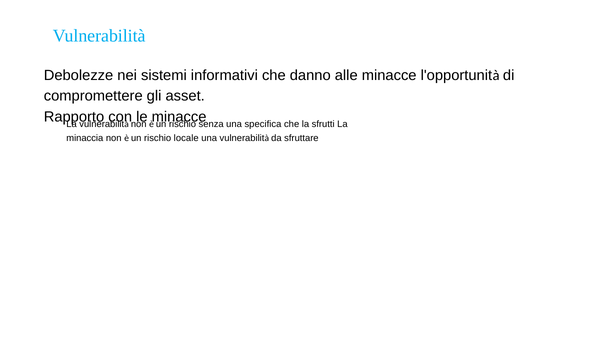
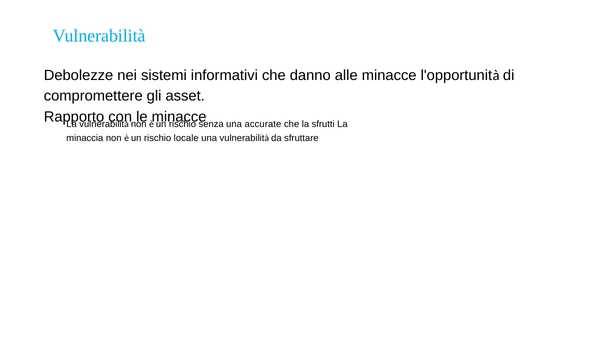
specifica: specifica -> accurate
